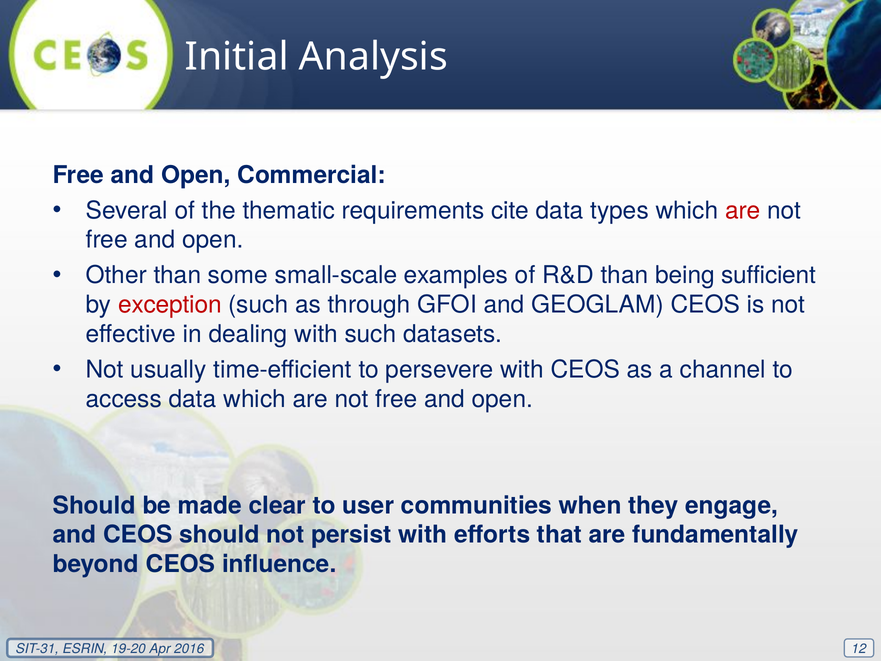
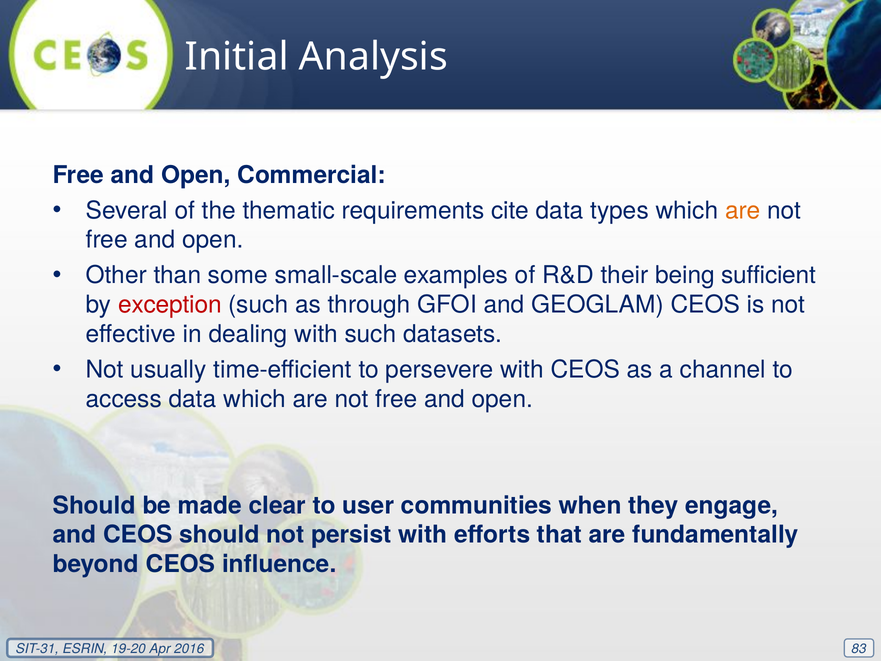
are at (743, 210) colour: red -> orange
R&D than: than -> their
12: 12 -> 83
